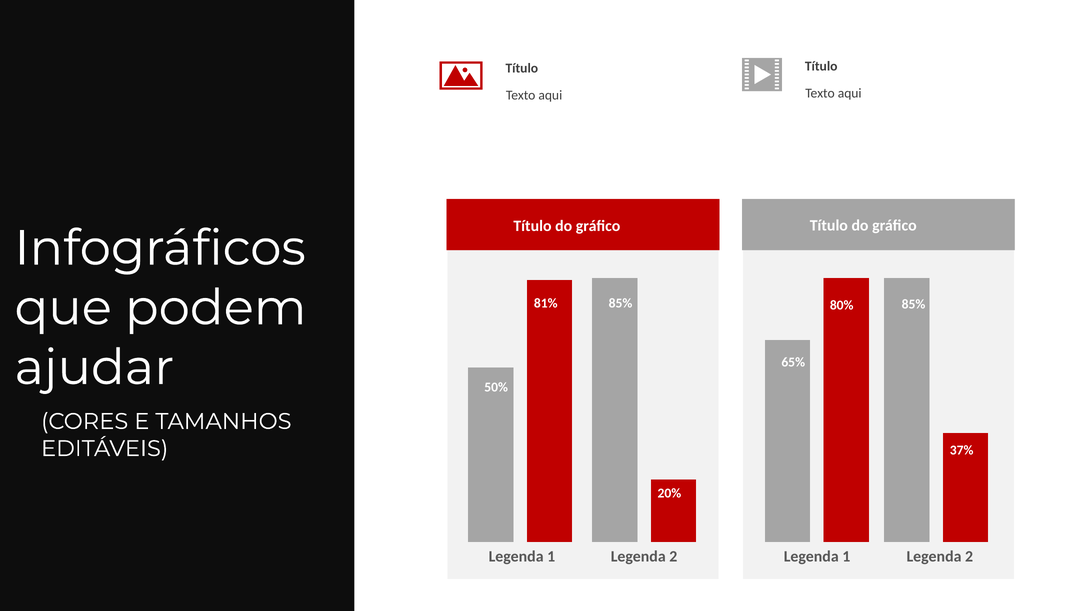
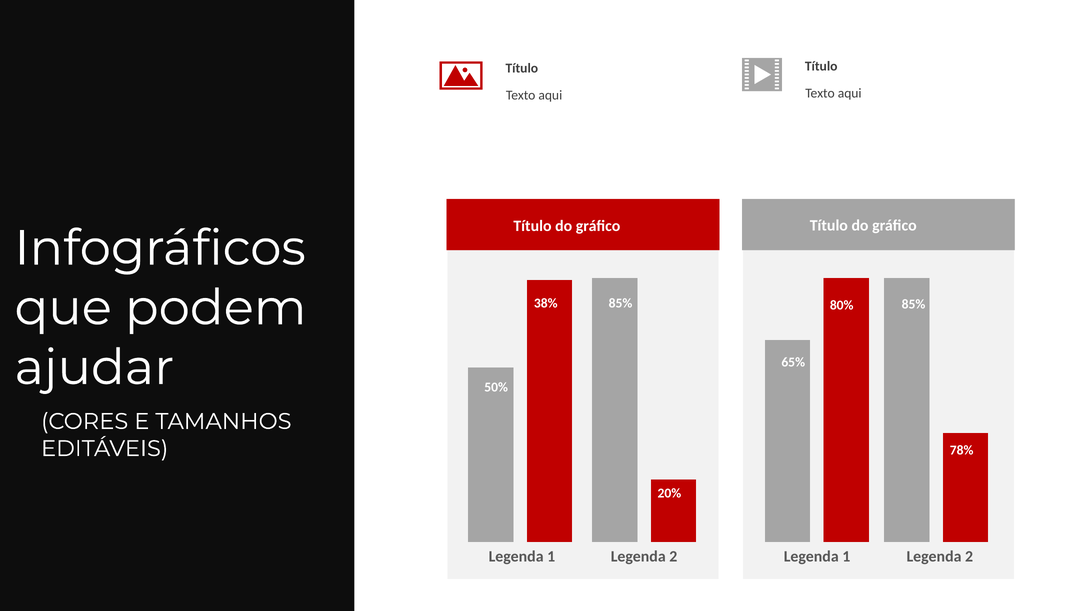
81%: 81% -> 38%
37%: 37% -> 78%
